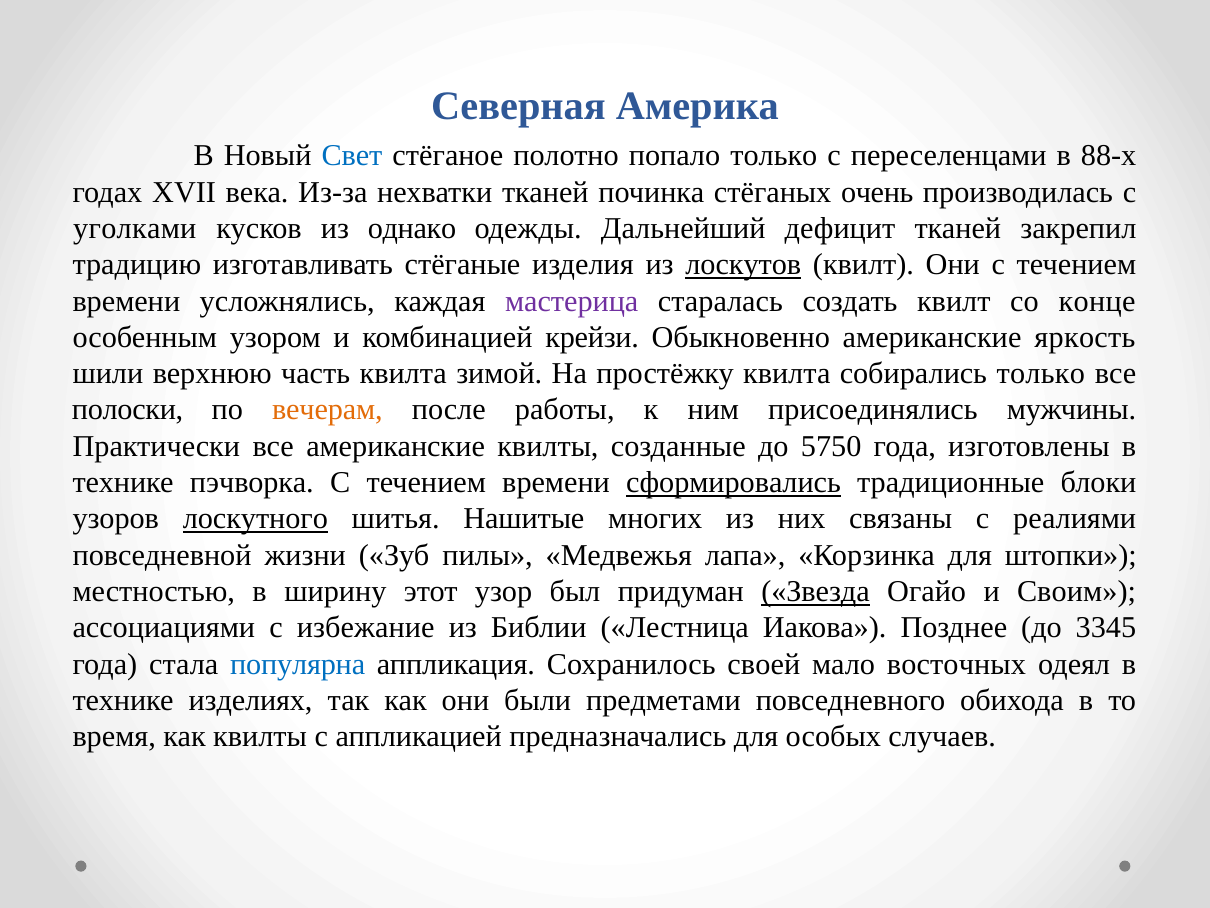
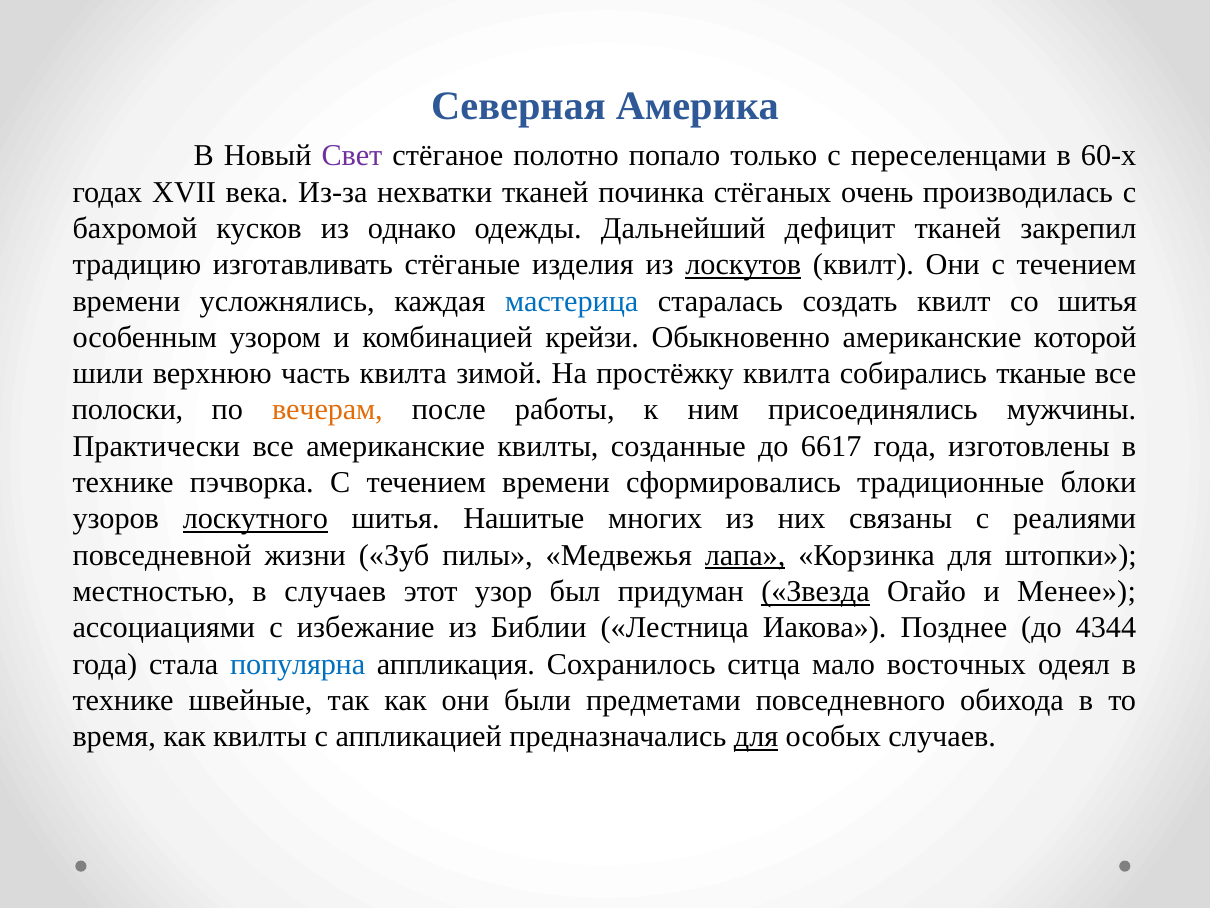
Свет colour: blue -> purple
88-х: 88-х -> 60-х
уголками: уголками -> бахромой
мастерица colour: purple -> blue
со конце: конце -> шитья
яркость: яркость -> которой
собирались только: только -> тканые
5750: 5750 -> 6617
сформировались underline: present -> none
лапа underline: none -> present
в ширину: ширину -> случаев
Своим: Своим -> Менее
3345: 3345 -> 4344
своей: своей -> ситца
изделиях: изделиях -> швейные
для at (756, 736) underline: none -> present
